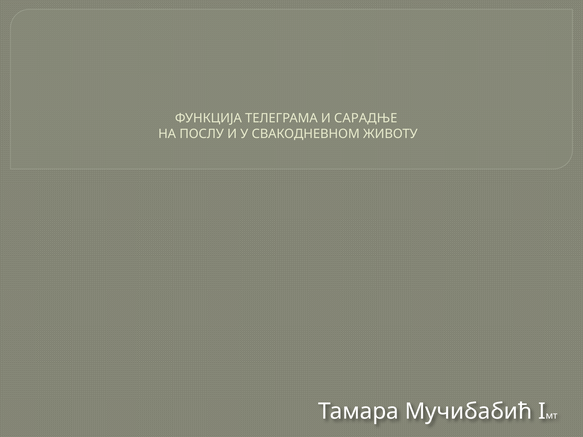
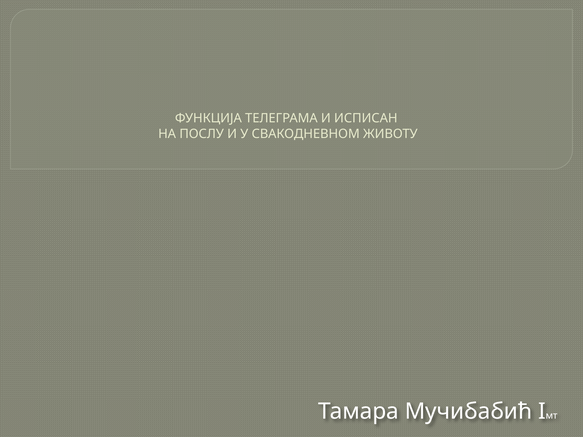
САРАДЊЕ: САРАДЊЕ -> ИСПИСАН
